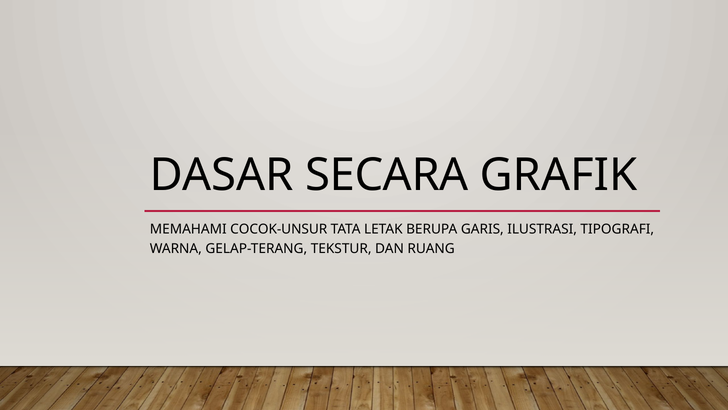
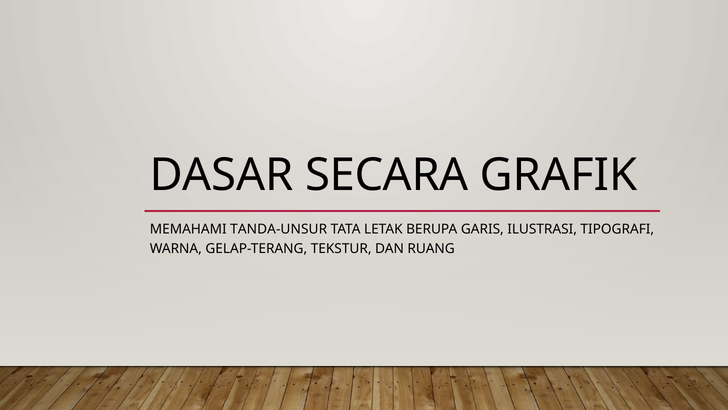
COCOK-UNSUR: COCOK-UNSUR -> TANDA-UNSUR
